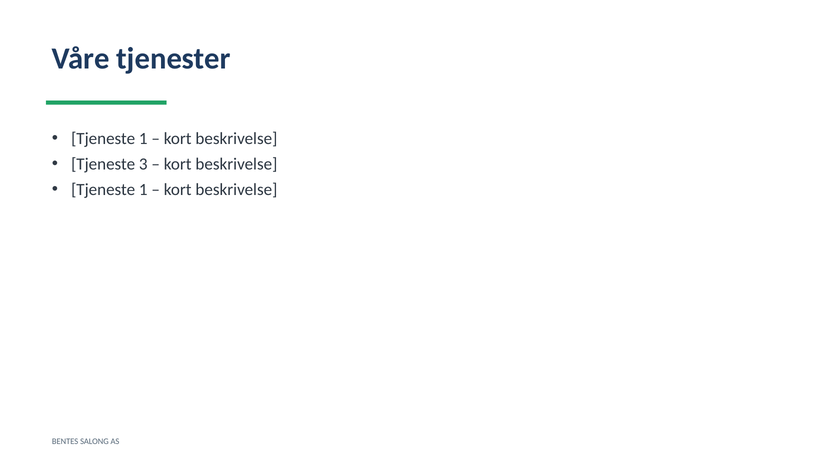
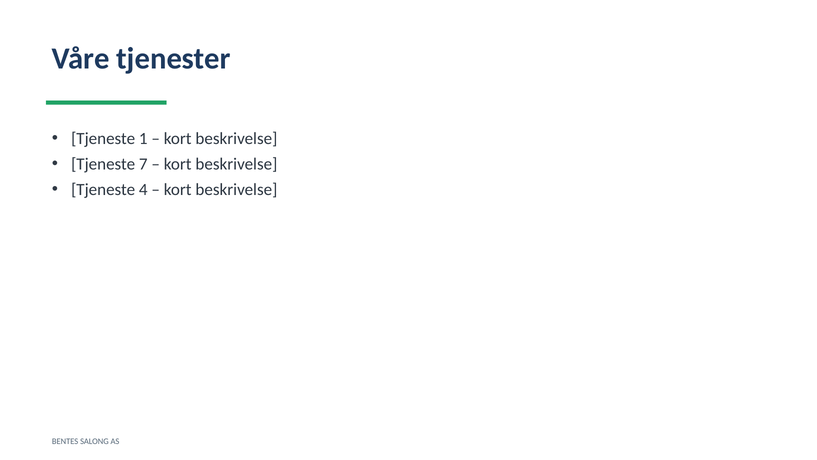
3: 3 -> 7
1 at (143, 189): 1 -> 4
